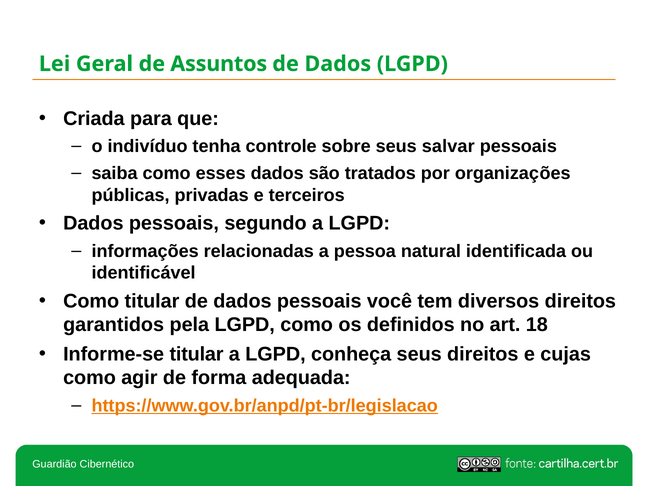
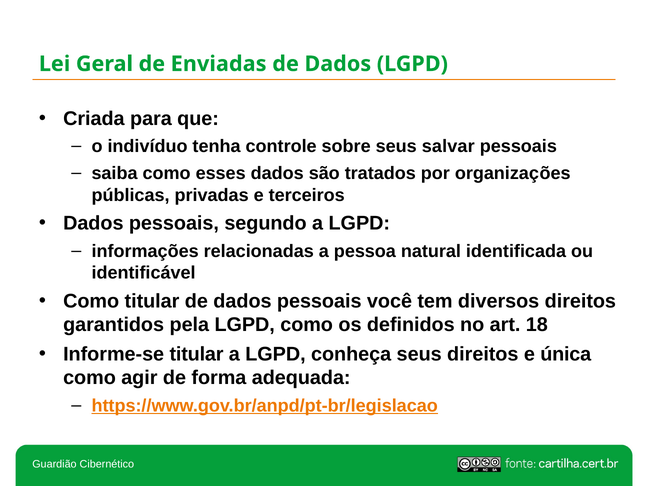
Assuntos: Assuntos -> Enviadas
cujas: cujas -> única
